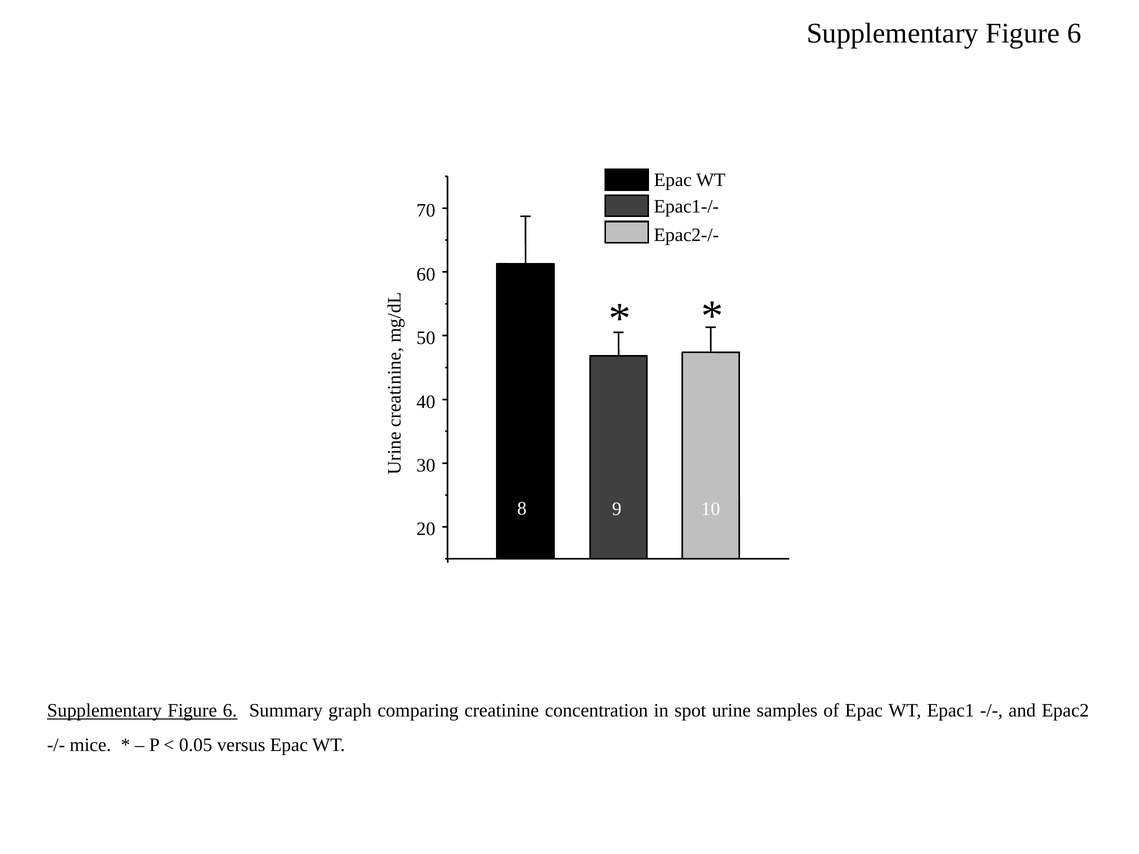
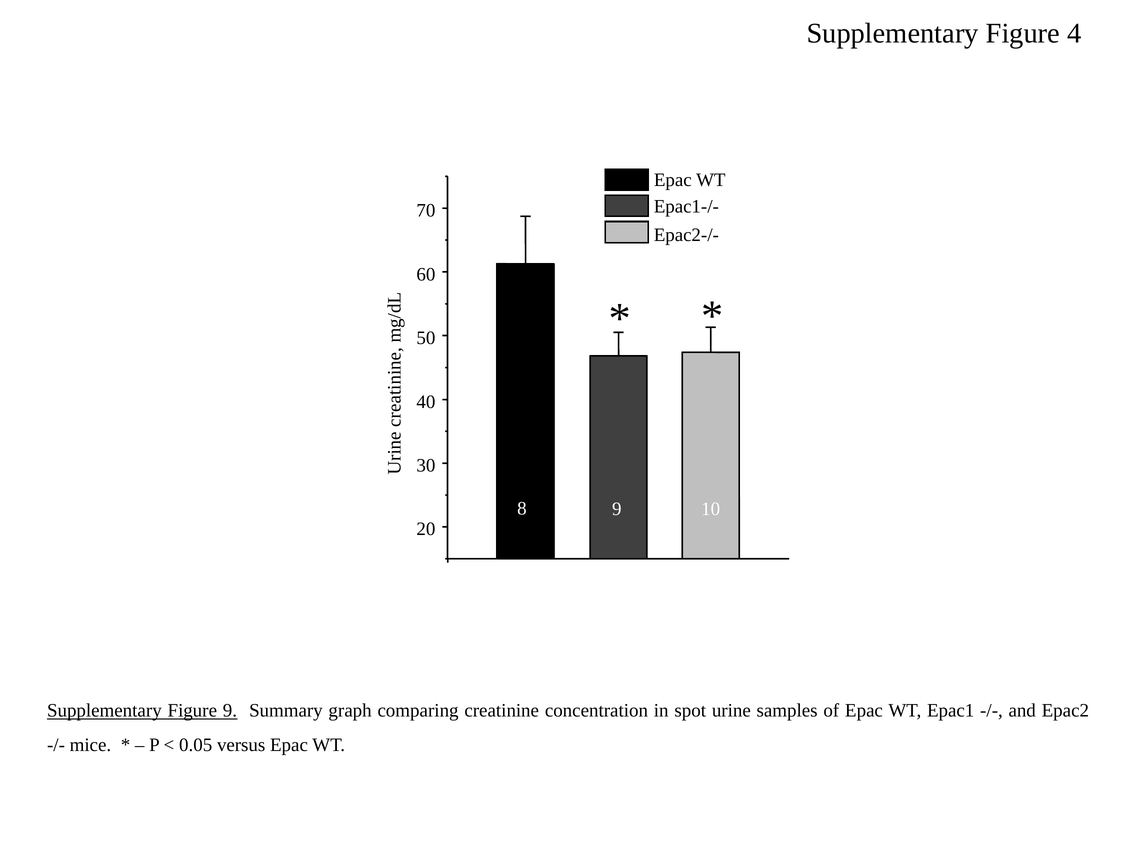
6 at (1074, 34): 6 -> 4
6 at (230, 711): 6 -> 9
